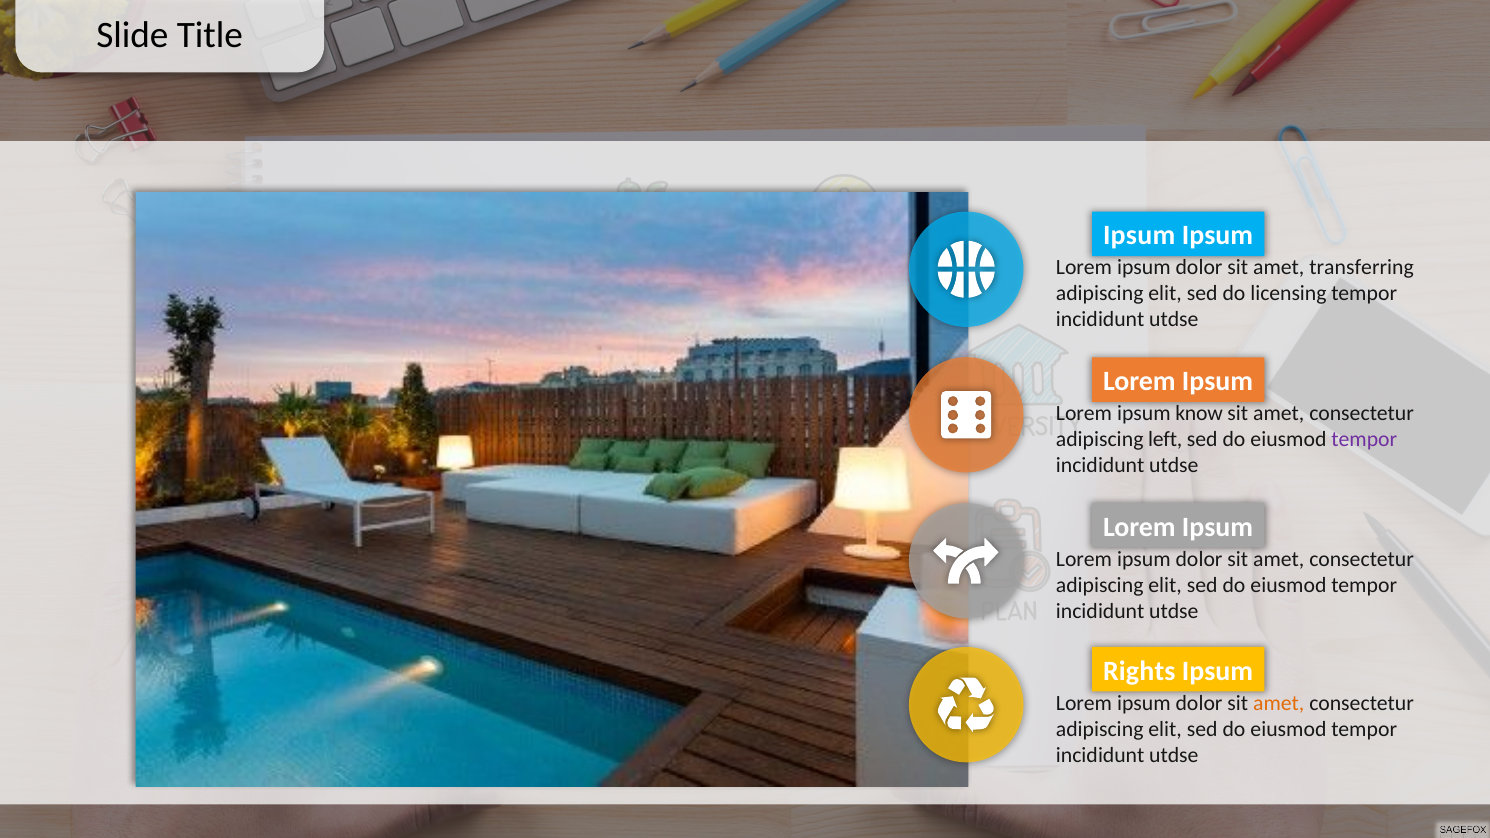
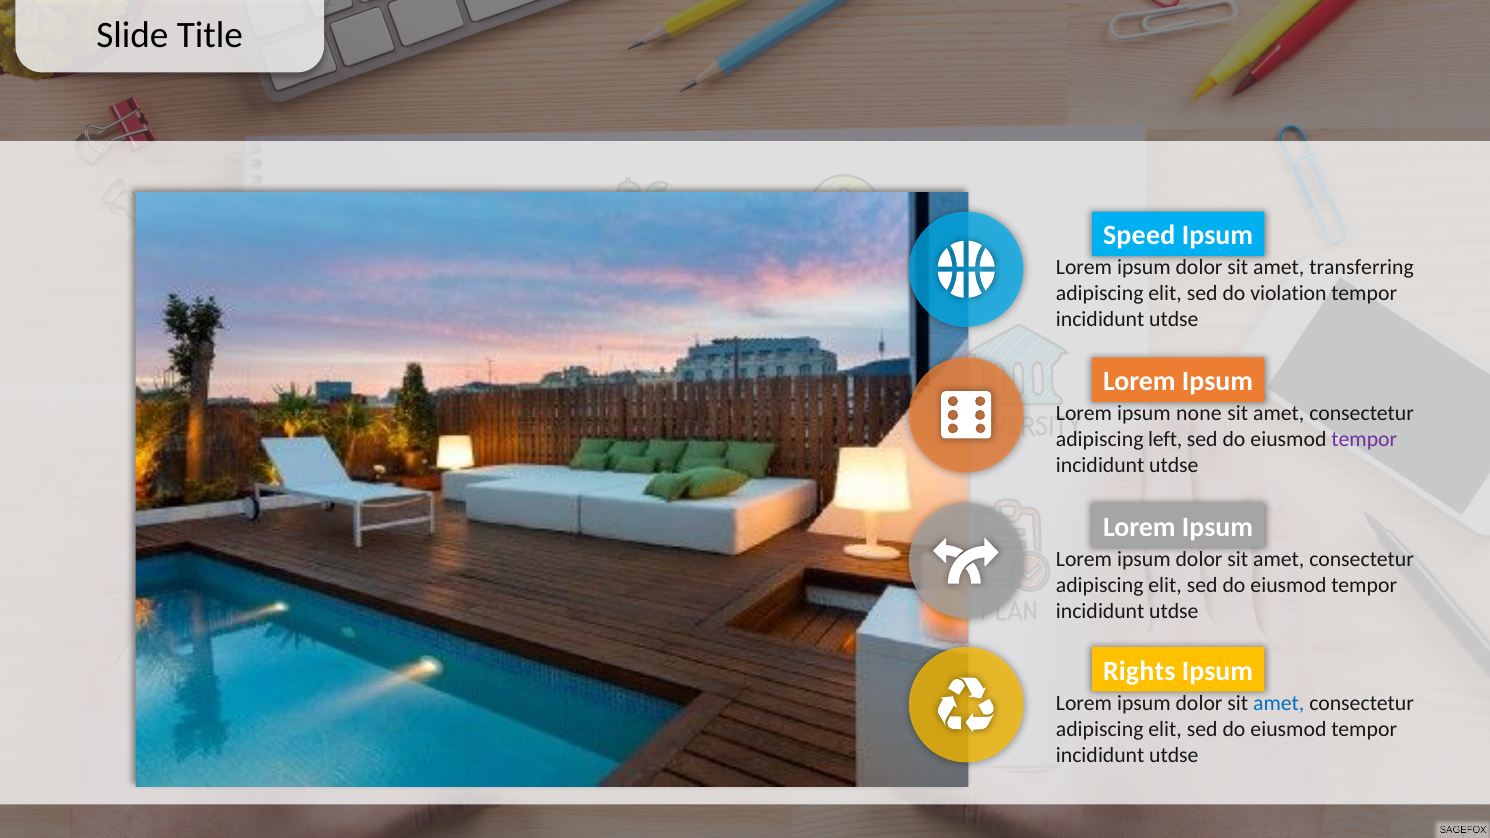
Ipsum at (1139, 236): Ipsum -> Speed
licensing: licensing -> violation
know: know -> none
amet at (1279, 703) colour: orange -> blue
